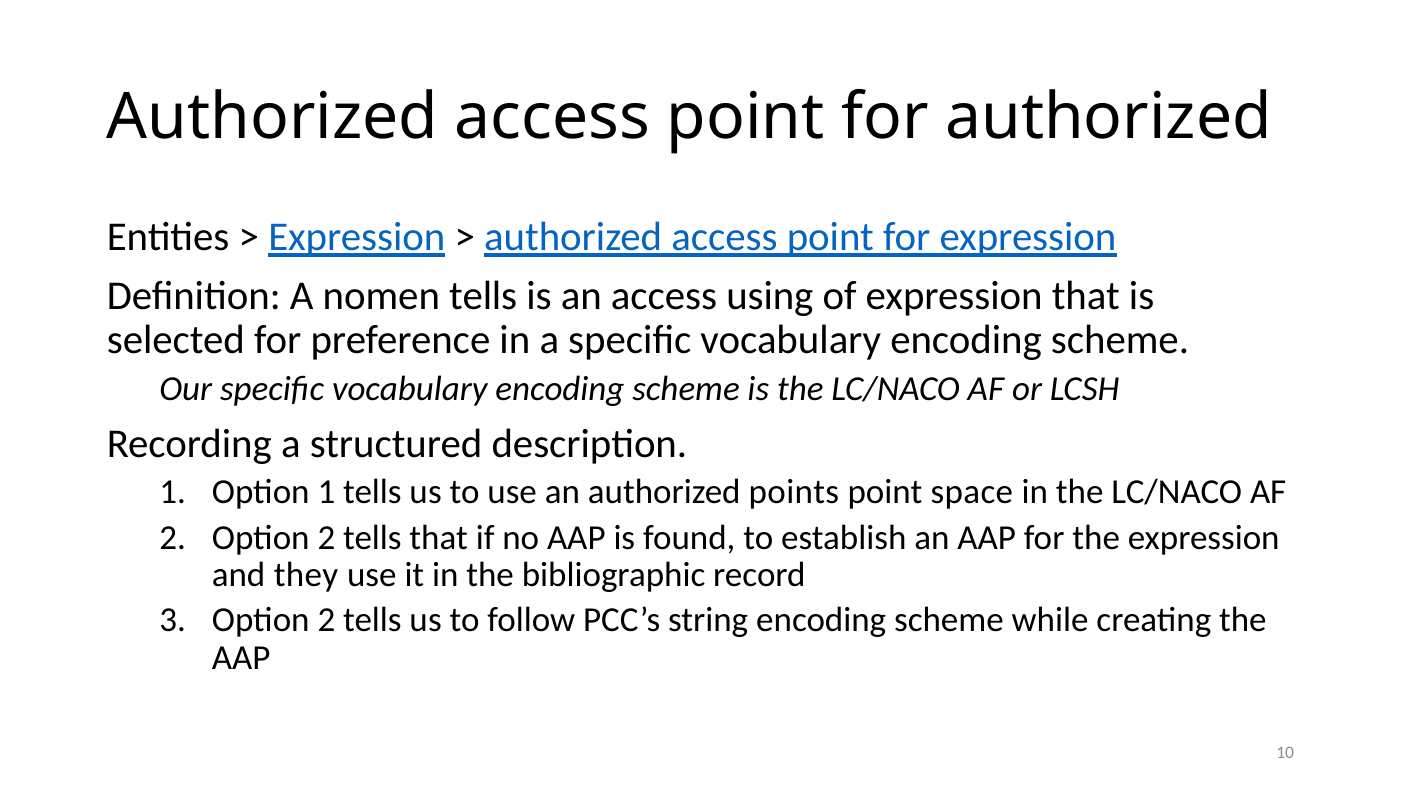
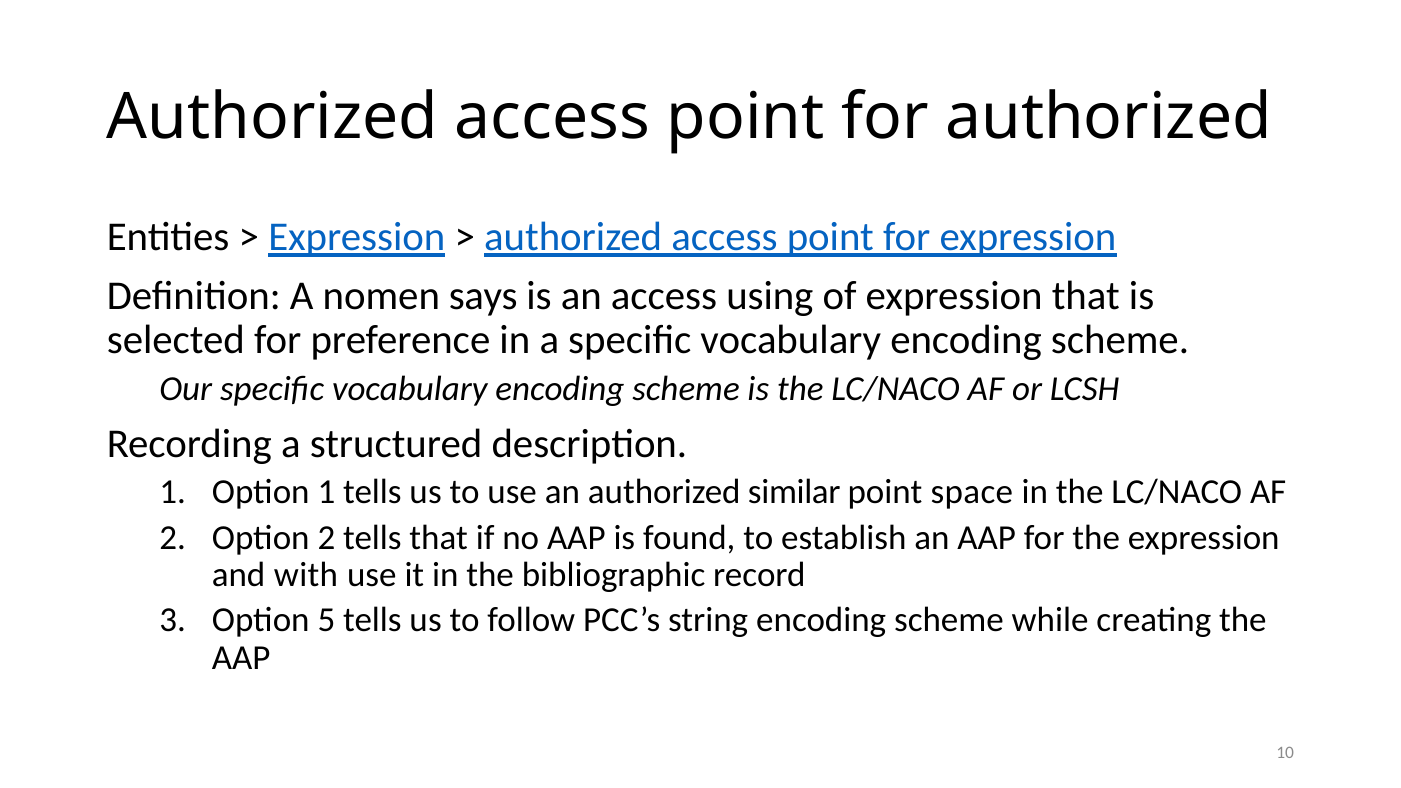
nomen tells: tells -> says
points: points -> similar
they: they -> with
3 Option 2: 2 -> 5
